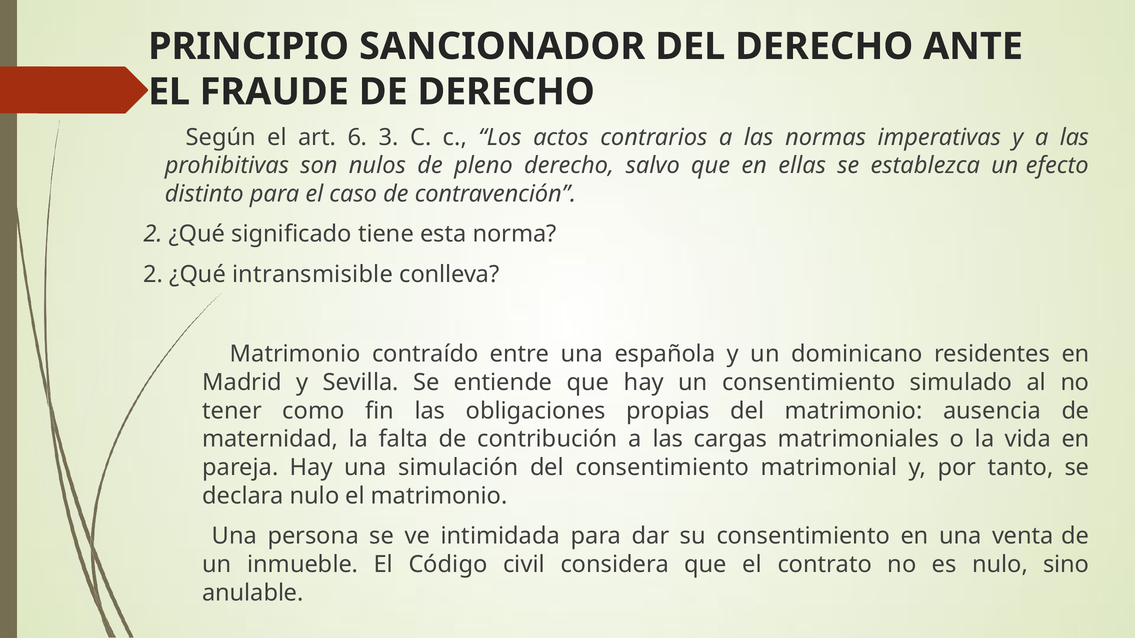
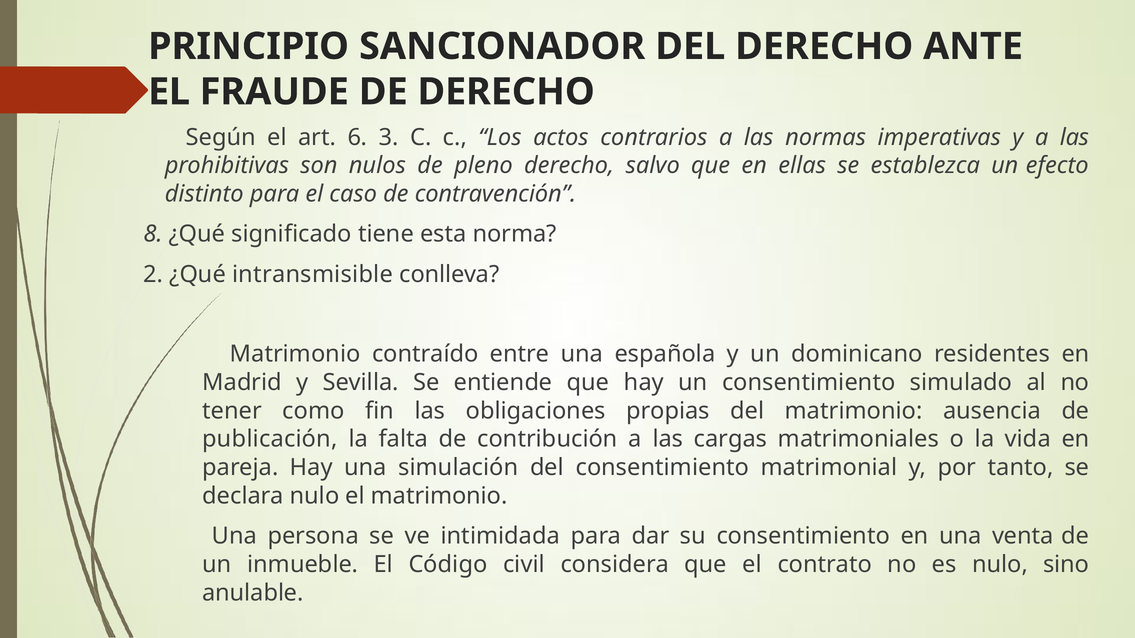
2 at (153, 234): 2 -> 8
maternidad: maternidad -> publicación
